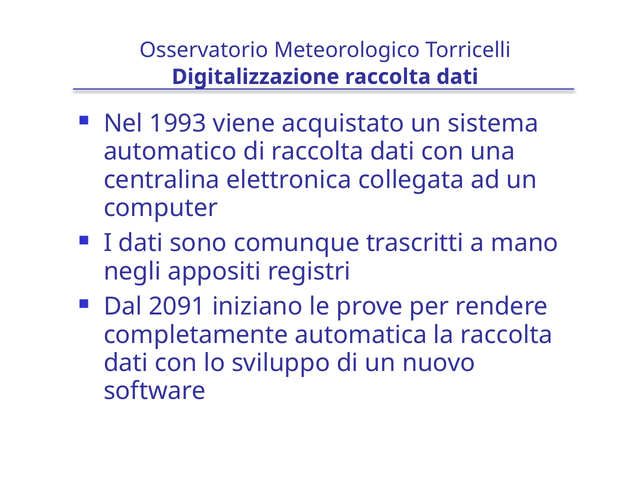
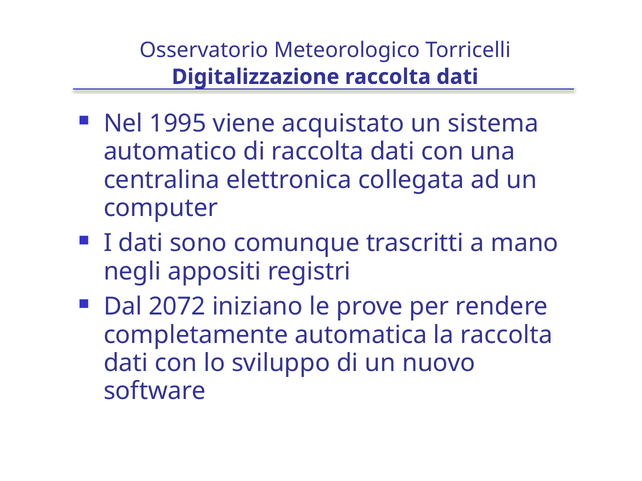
1993: 1993 -> 1995
2091: 2091 -> 2072
